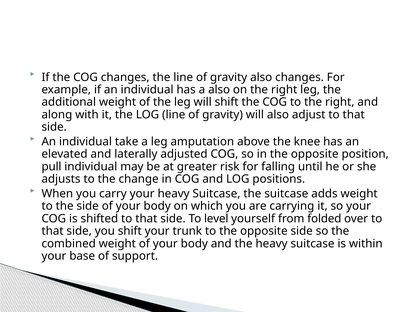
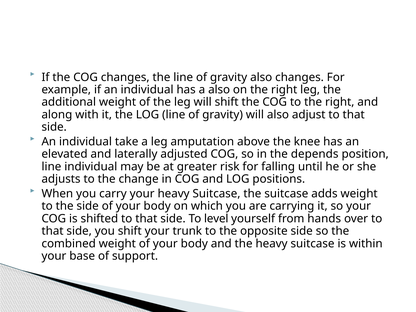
in the opposite: opposite -> depends
pull at (51, 167): pull -> line
folded: folded -> hands
